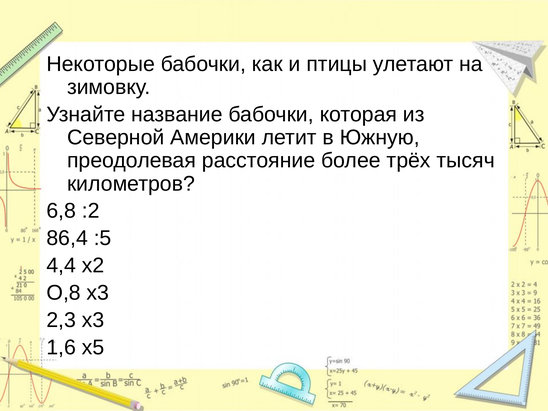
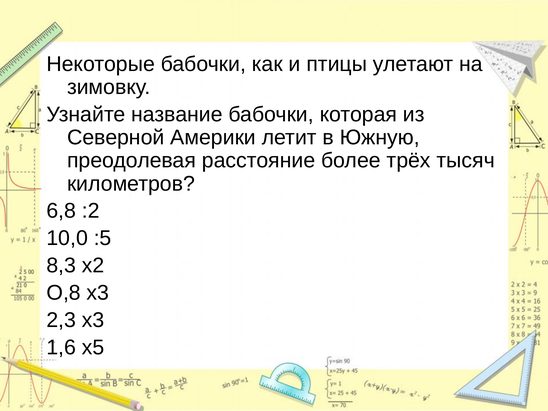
86,4: 86,4 -> 10,0
4,4: 4,4 -> 8,3
